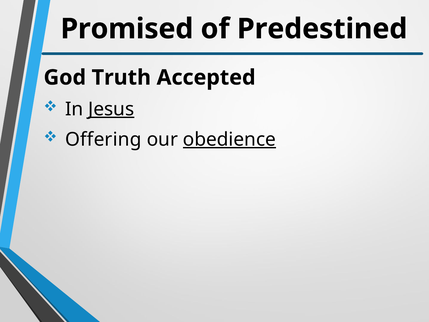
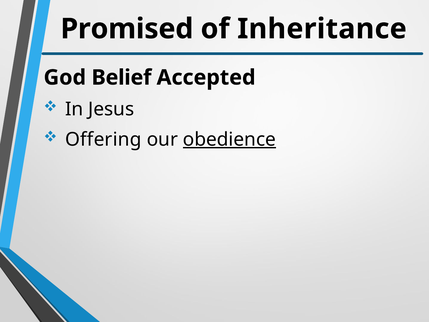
Predestined: Predestined -> Inheritance
Truth: Truth -> Belief
Jesus underline: present -> none
